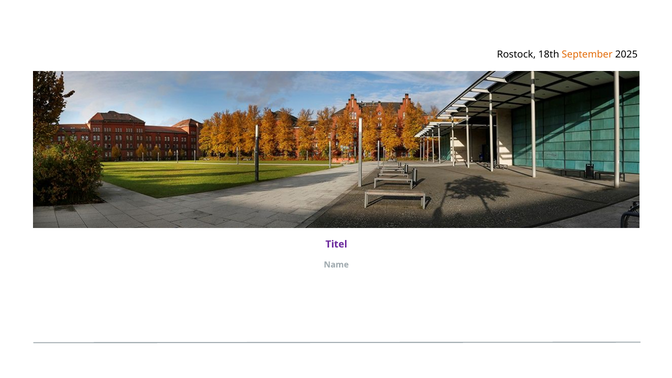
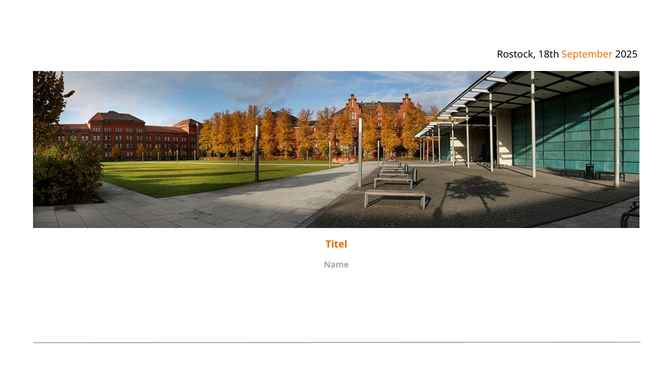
Titel colour: purple -> orange
